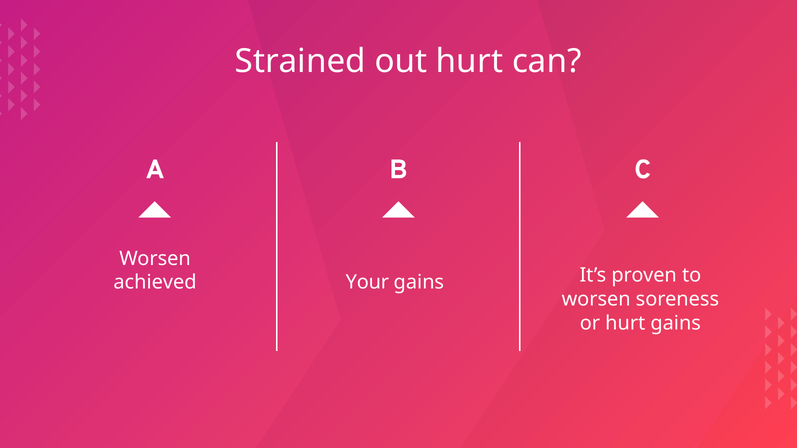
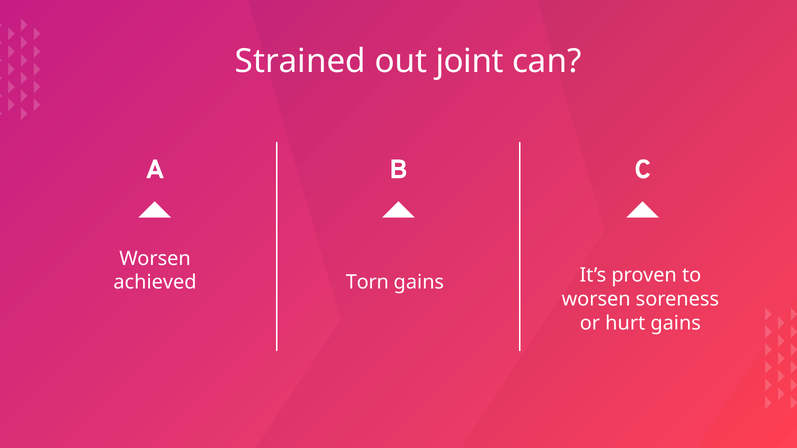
out hurt: hurt -> joint
Your: Your -> Torn
